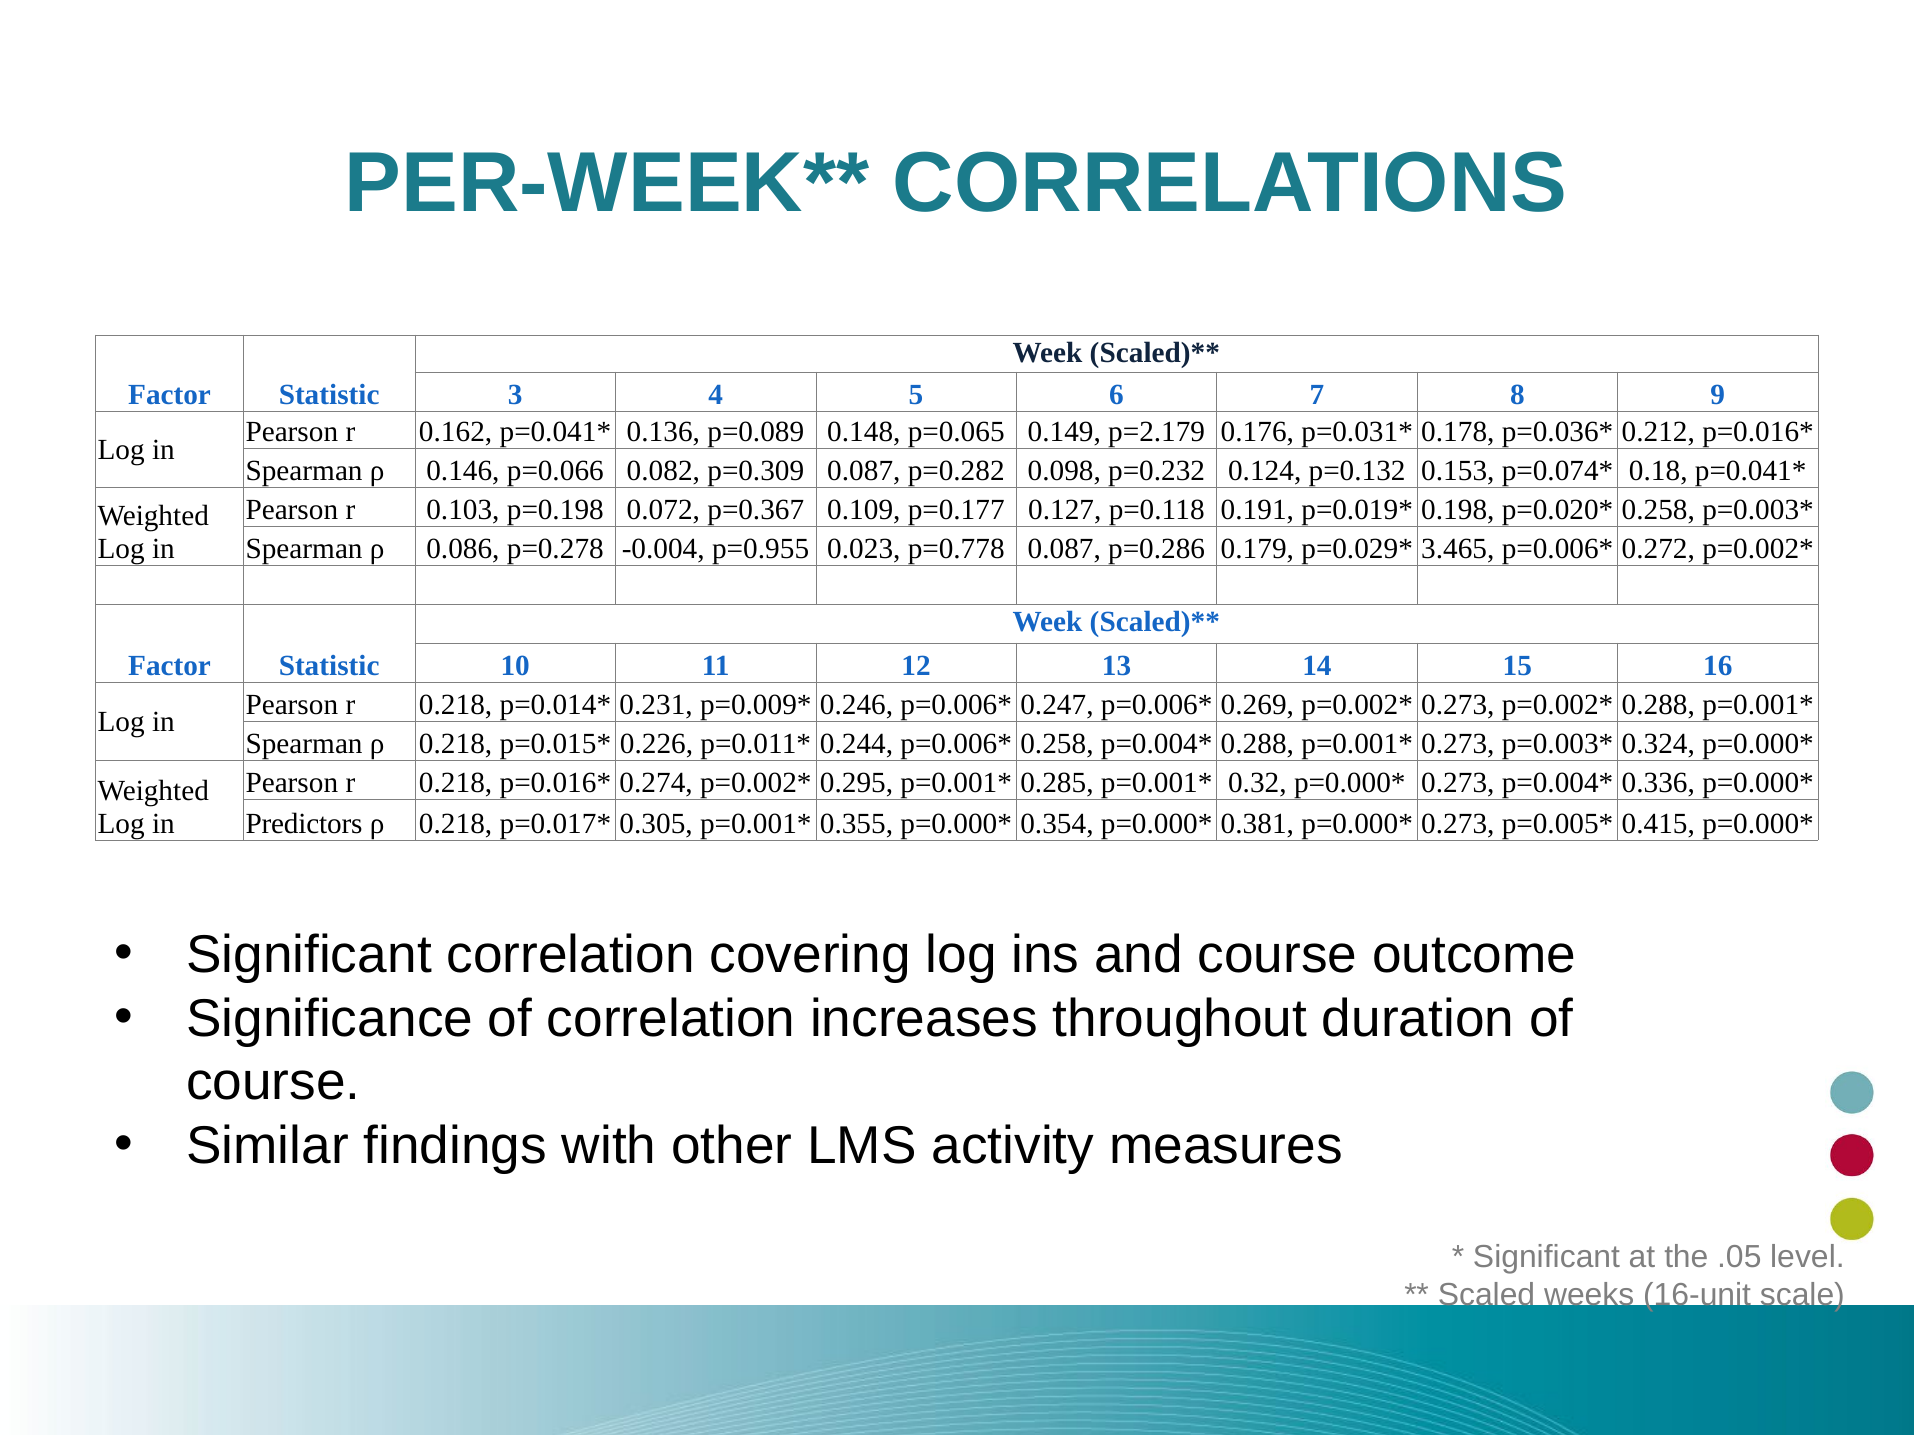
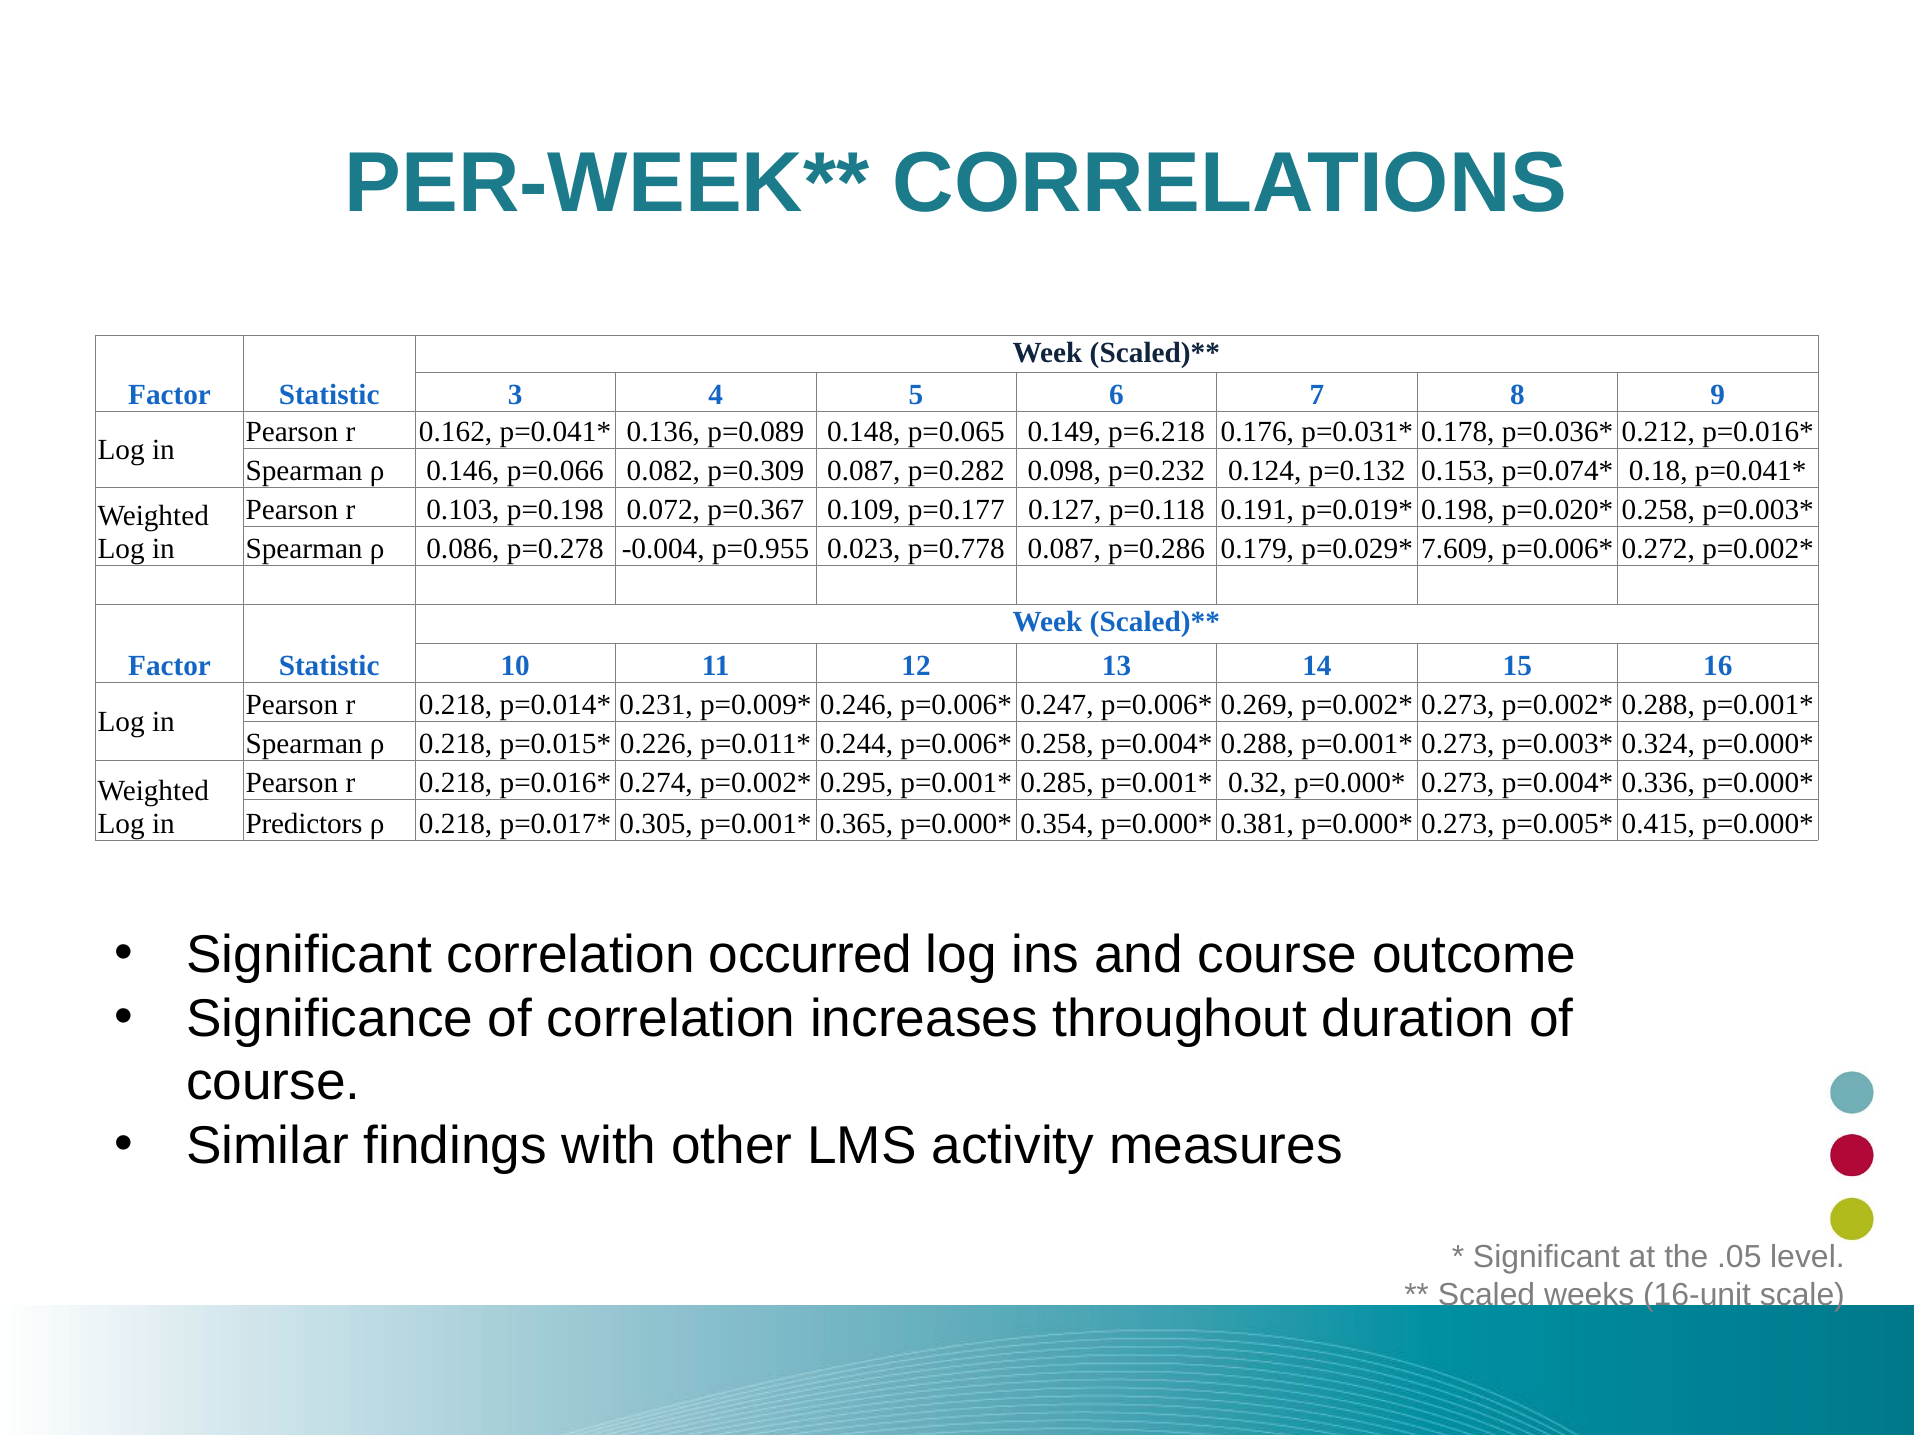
p=2.179: p=2.179 -> p=6.218
3.465: 3.465 -> 7.609
0.355: 0.355 -> 0.365
covering: covering -> occurred
